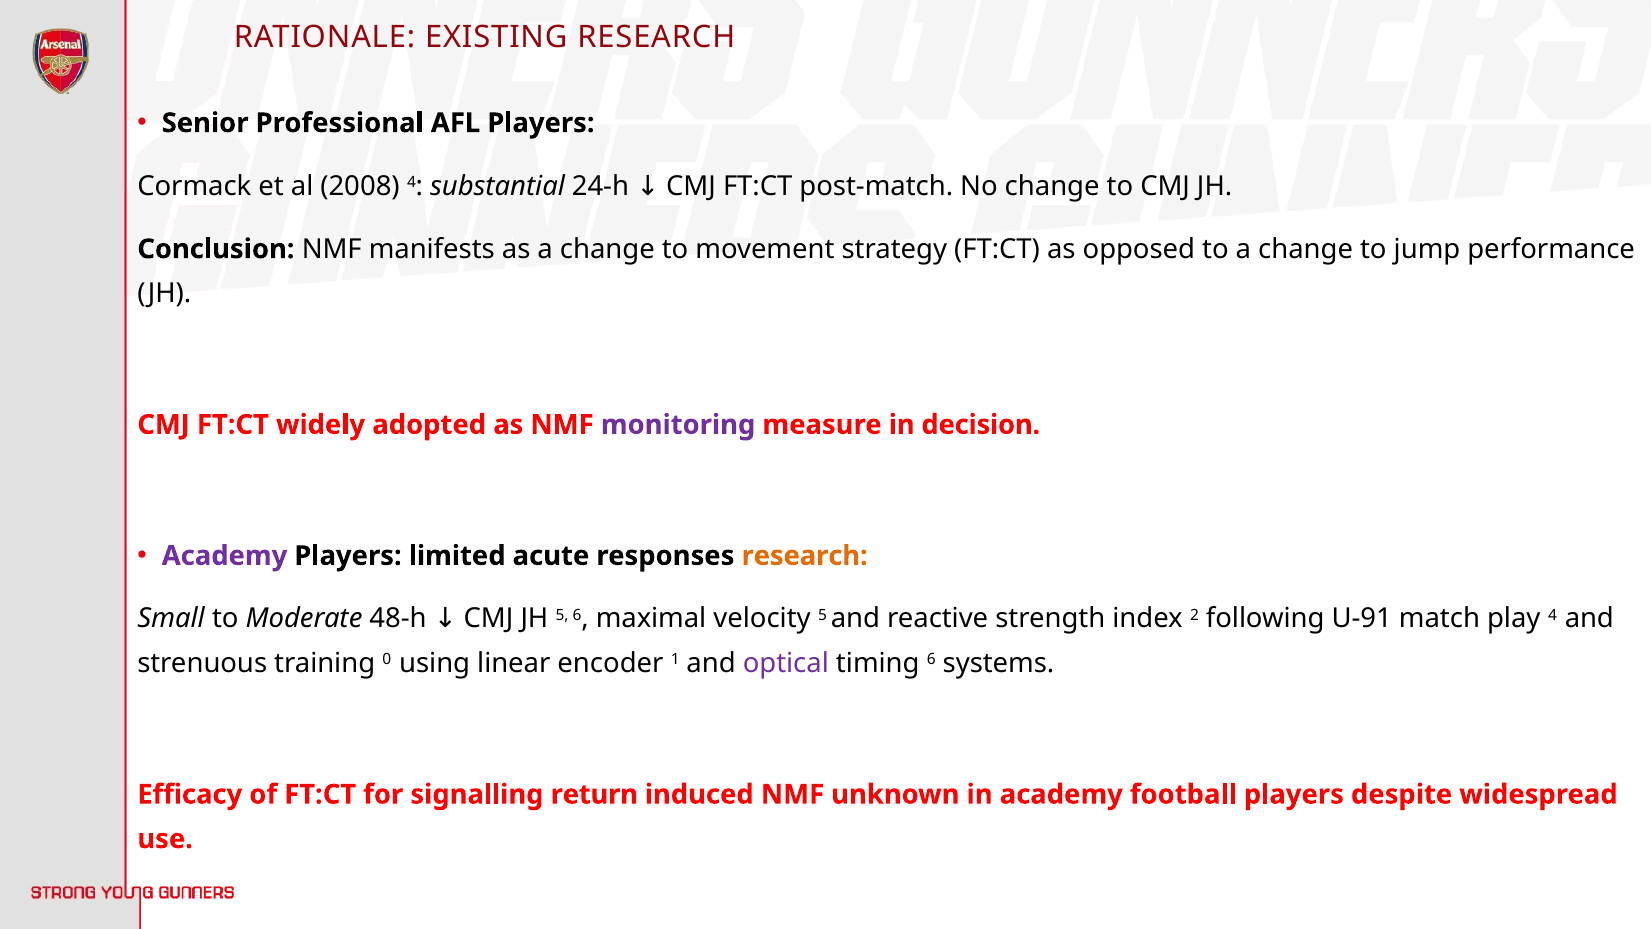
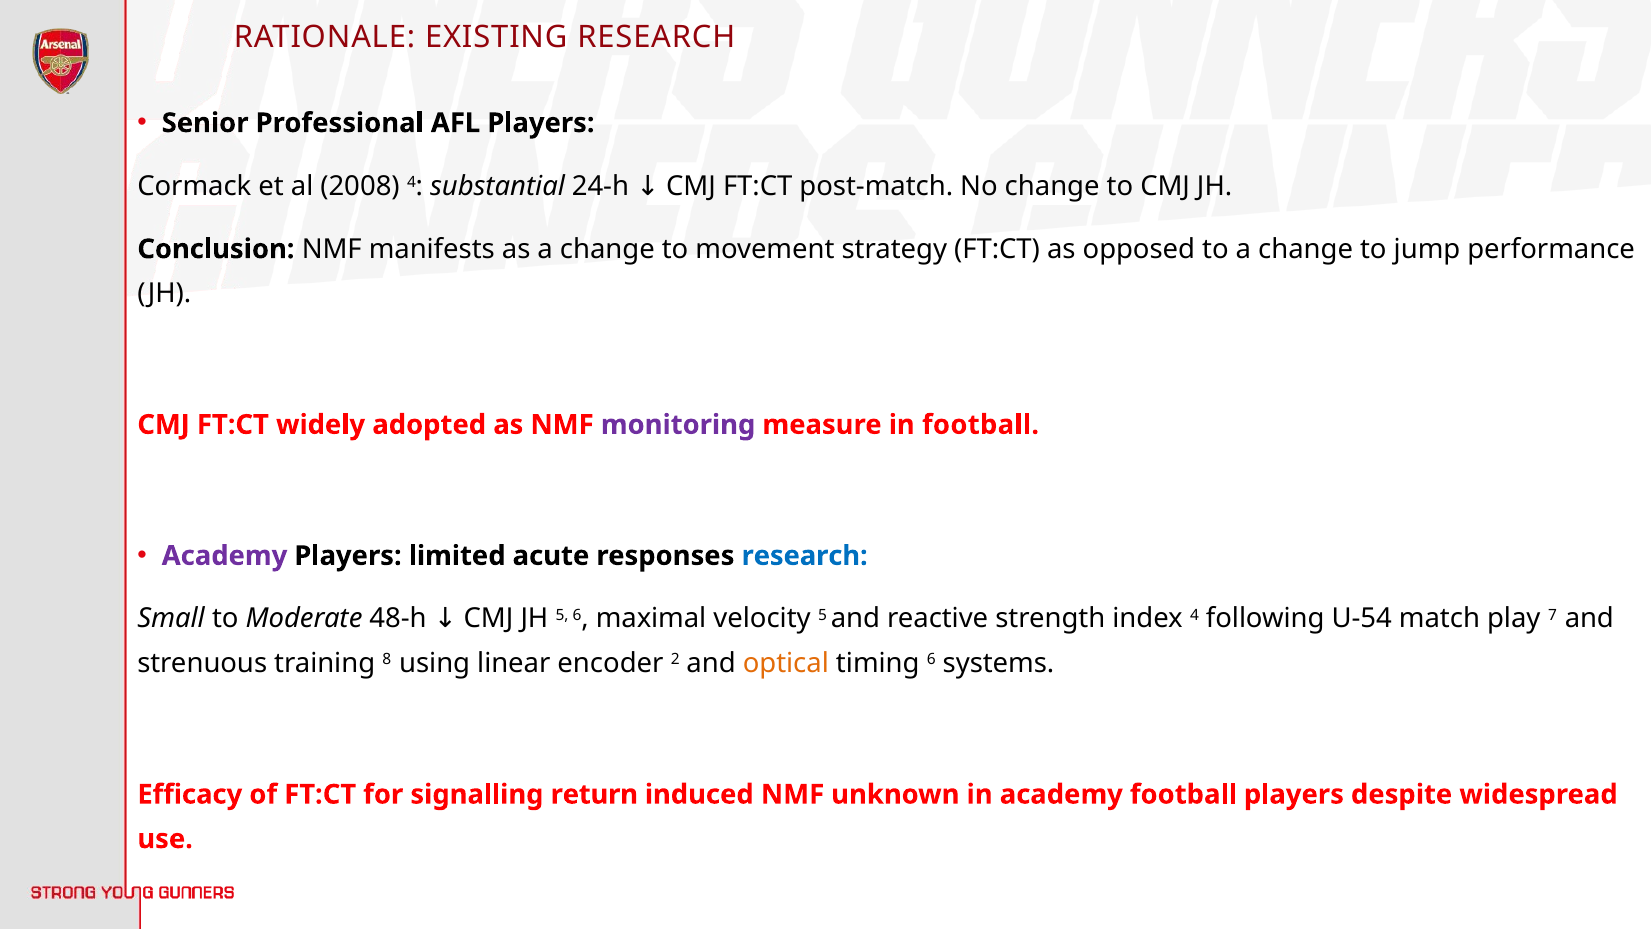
in decision: decision -> football
research at (805, 556) colour: orange -> blue
index 2: 2 -> 4
U-91: U-91 -> U-54
play 4: 4 -> 7
0: 0 -> 8
1: 1 -> 2
optical colour: purple -> orange
